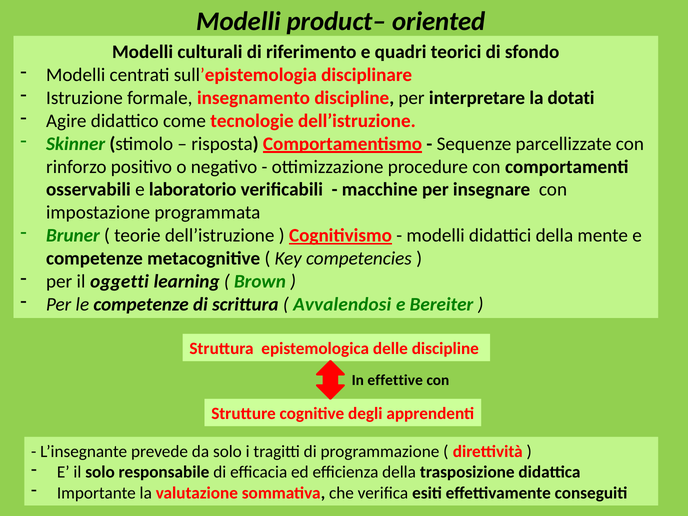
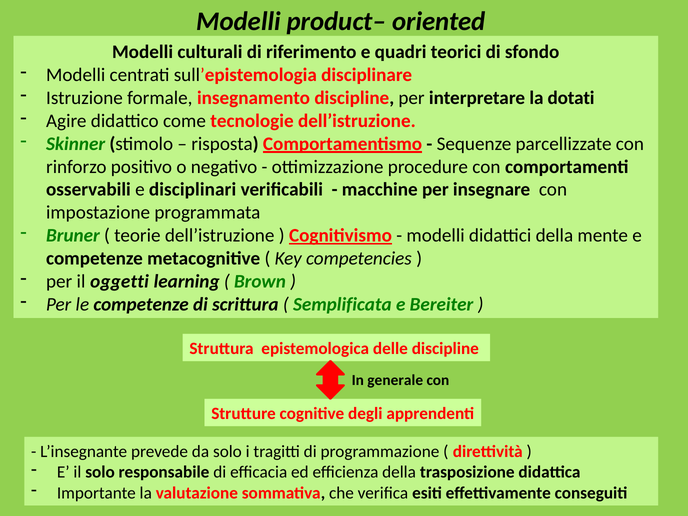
laboratorio: laboratorio -> disciplinari
Avvalendosi: Avvalendosi -> Semplificata
effettive: effettive -> generale
